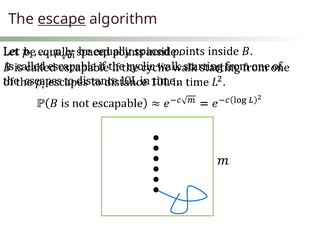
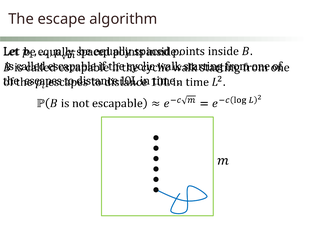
escape underline: present -> none
